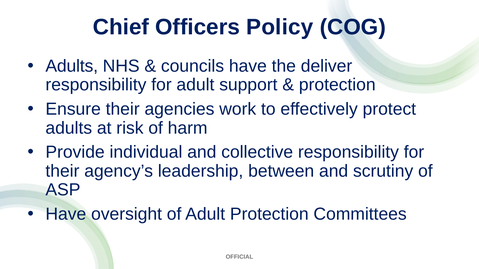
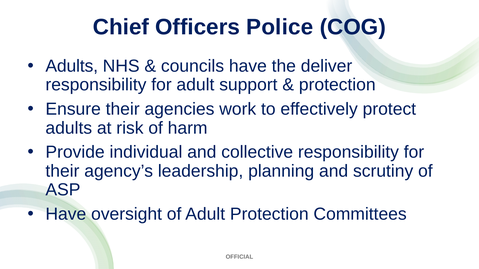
Policy: Policy -> Police
between: between -> planning
